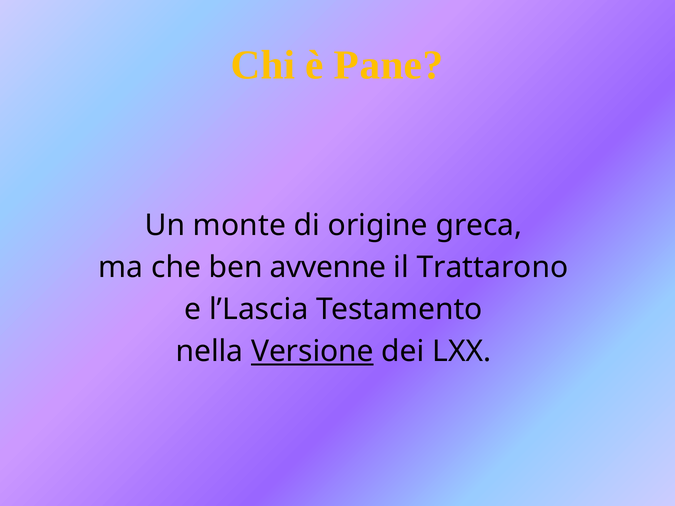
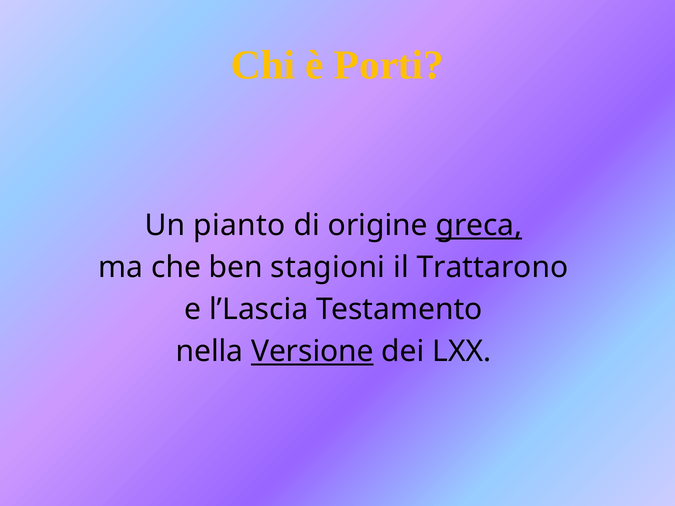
Pane: Pane -> Porti
monte: monte -> pianto
greca underline: none -> present
avvenne: avvenne -> stagioni
